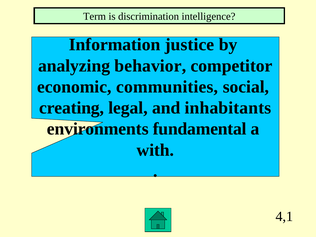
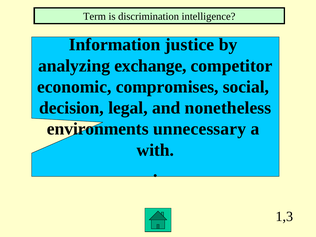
behavior: behavior -> exchange
communities: communities -> compromises
creating: creating -> decision
inhabitants: inhabitants -> nonetheless
fundamental: fundamental -> unnecessary
4,1: 4,1 -> 1,3
